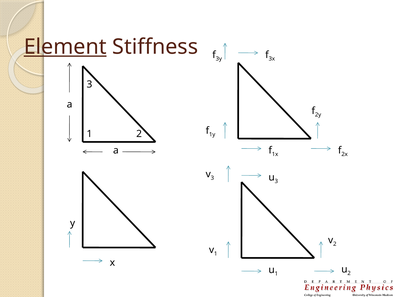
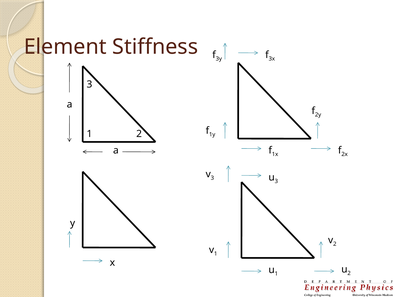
Element underline: present -> none
